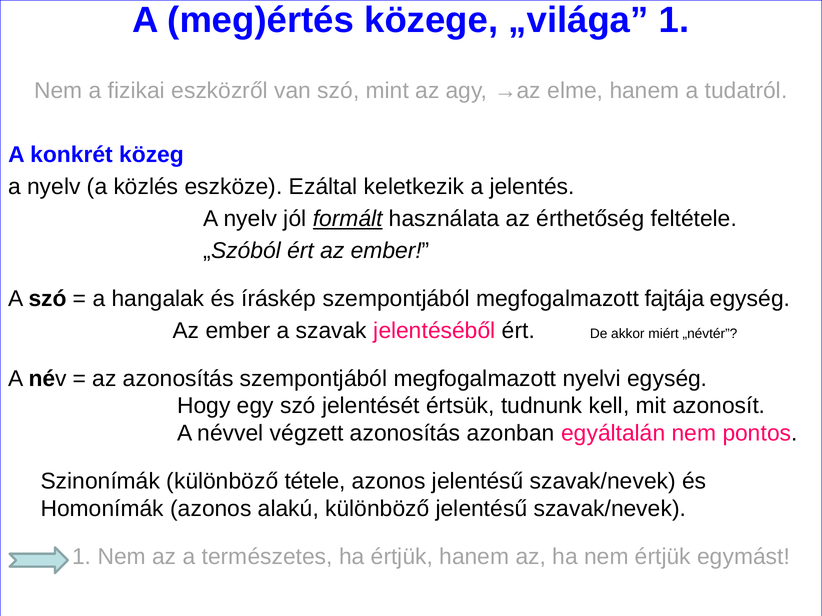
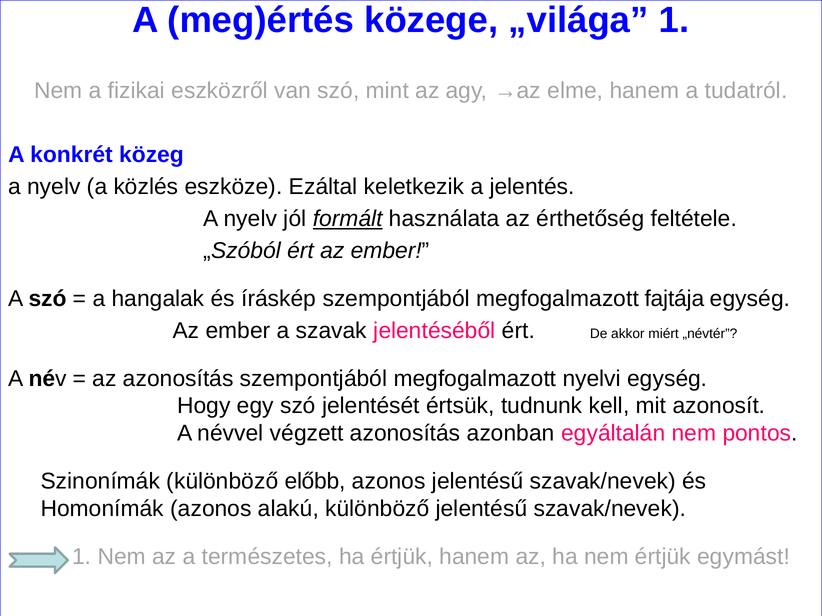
tétele: tétele -> előbb
